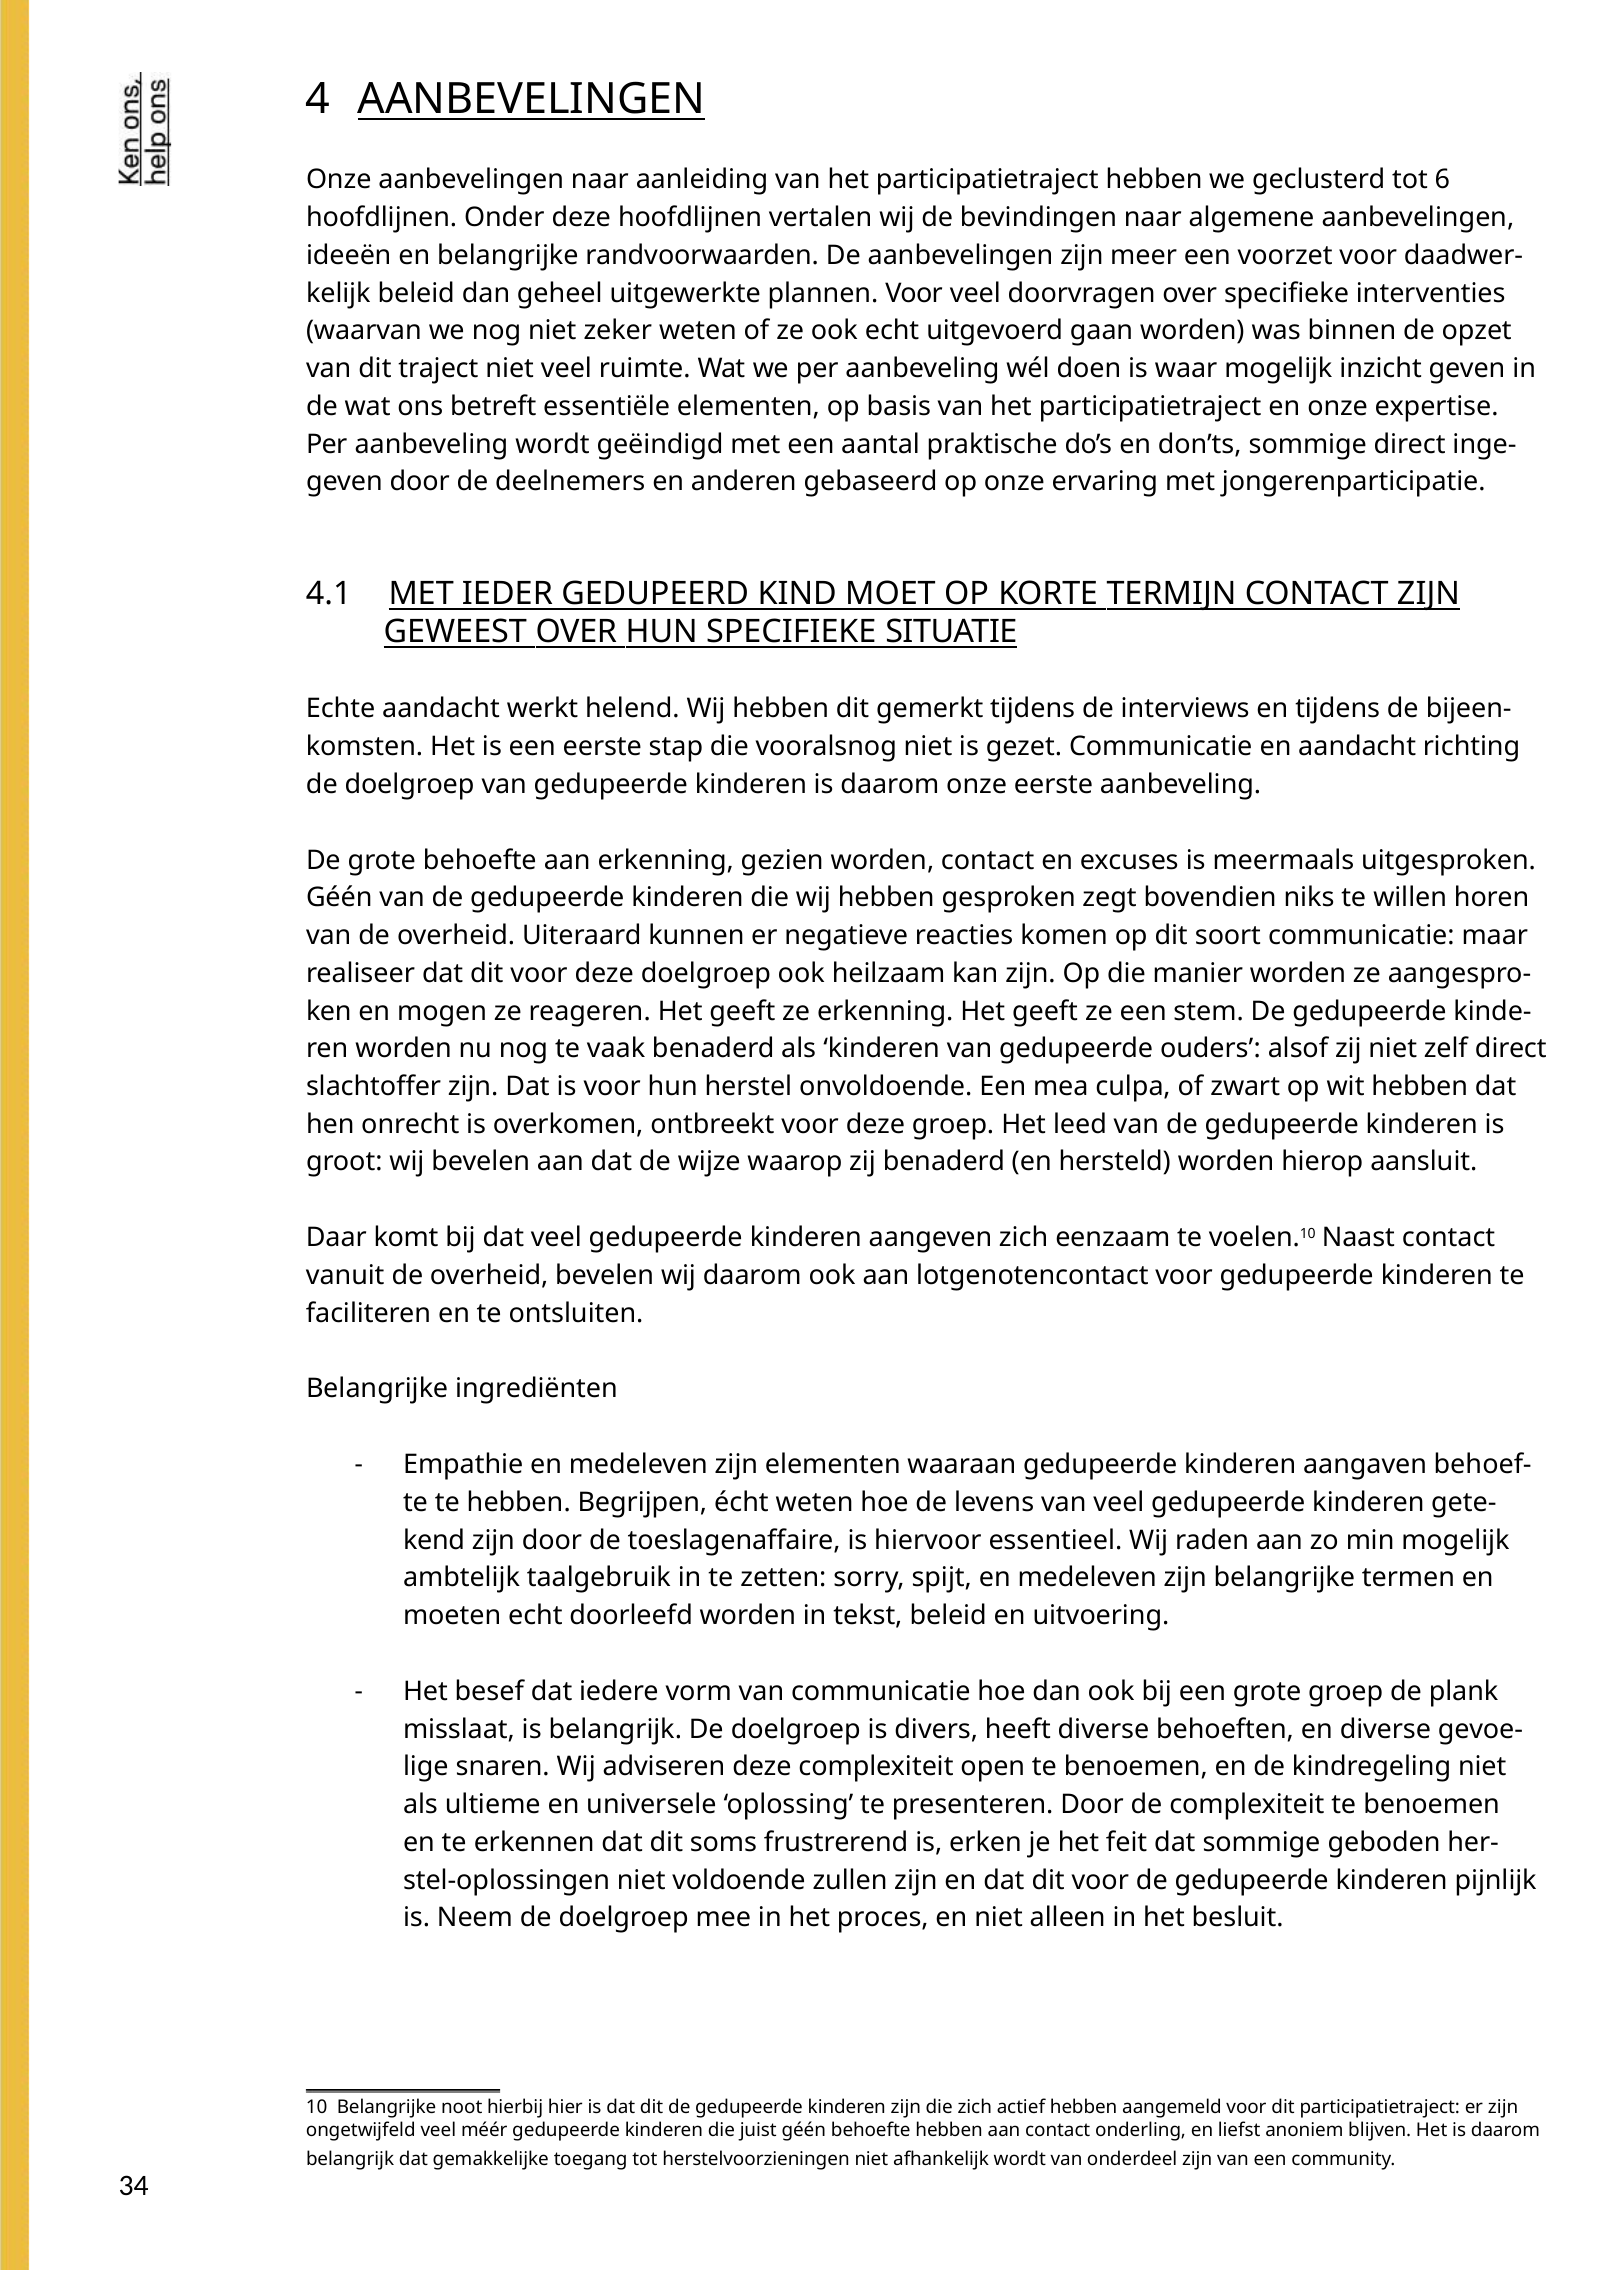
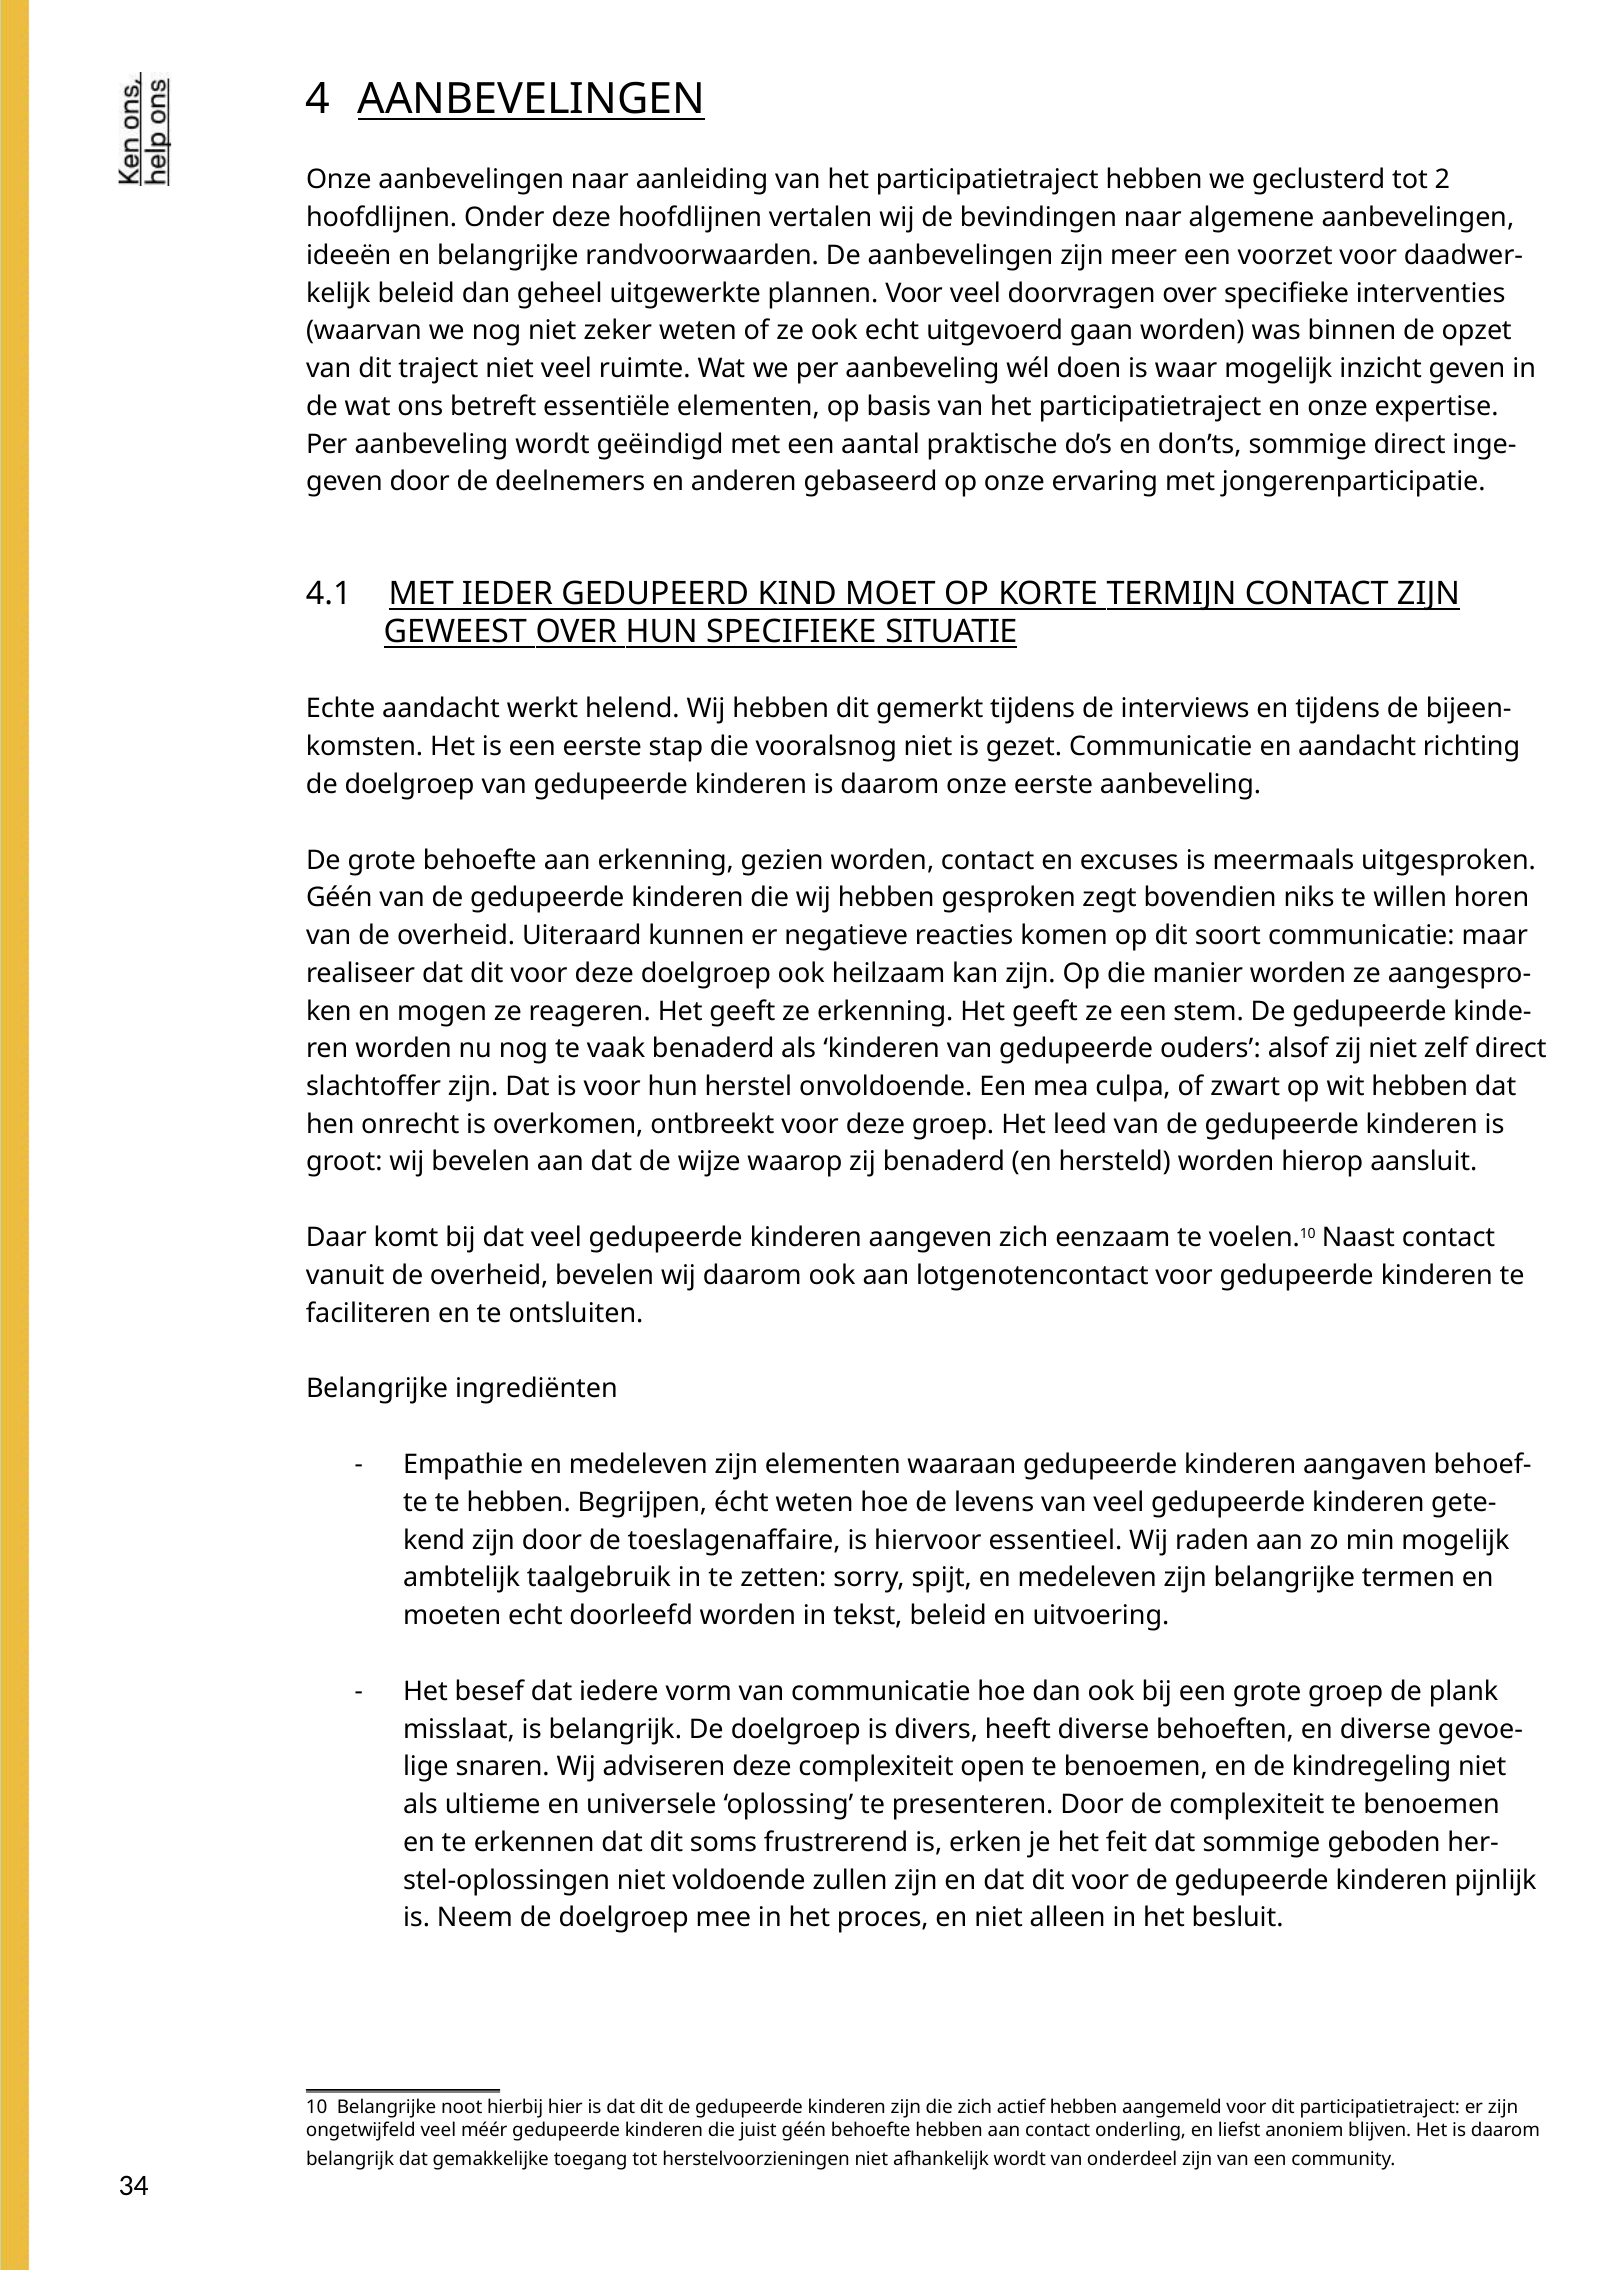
6: 6 -> 2
